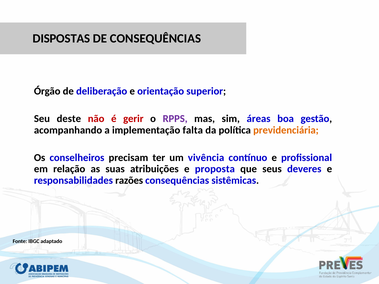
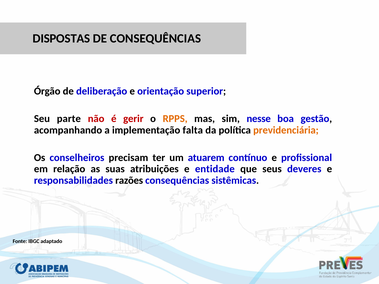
deste: deste -> parte
RPPS colour: purple -> orange
áreas: áreas -> nesse
vivência: vivência -> atuarem
proposta: proposta -> entidade
